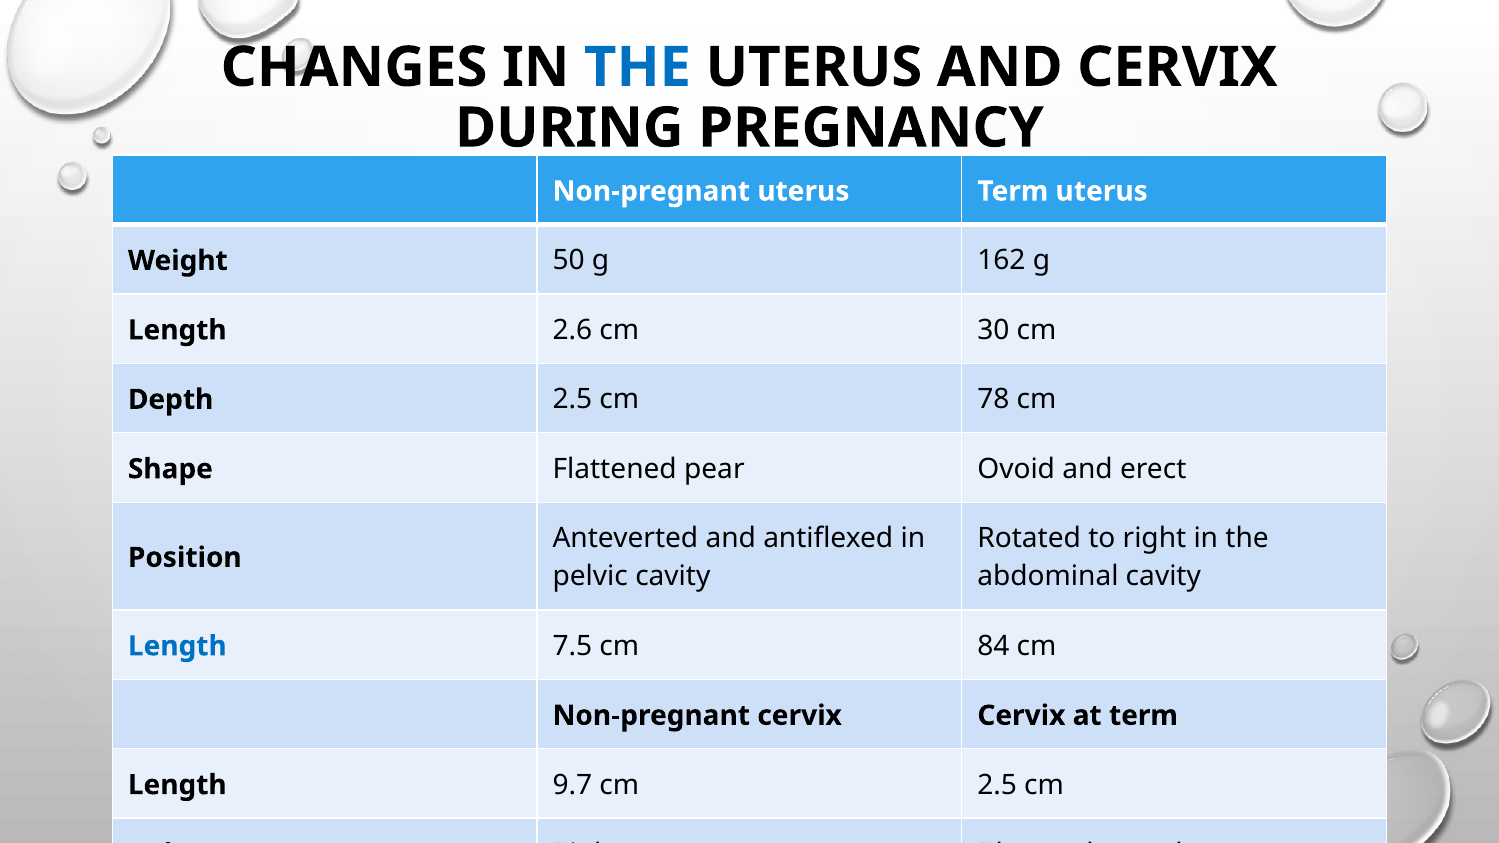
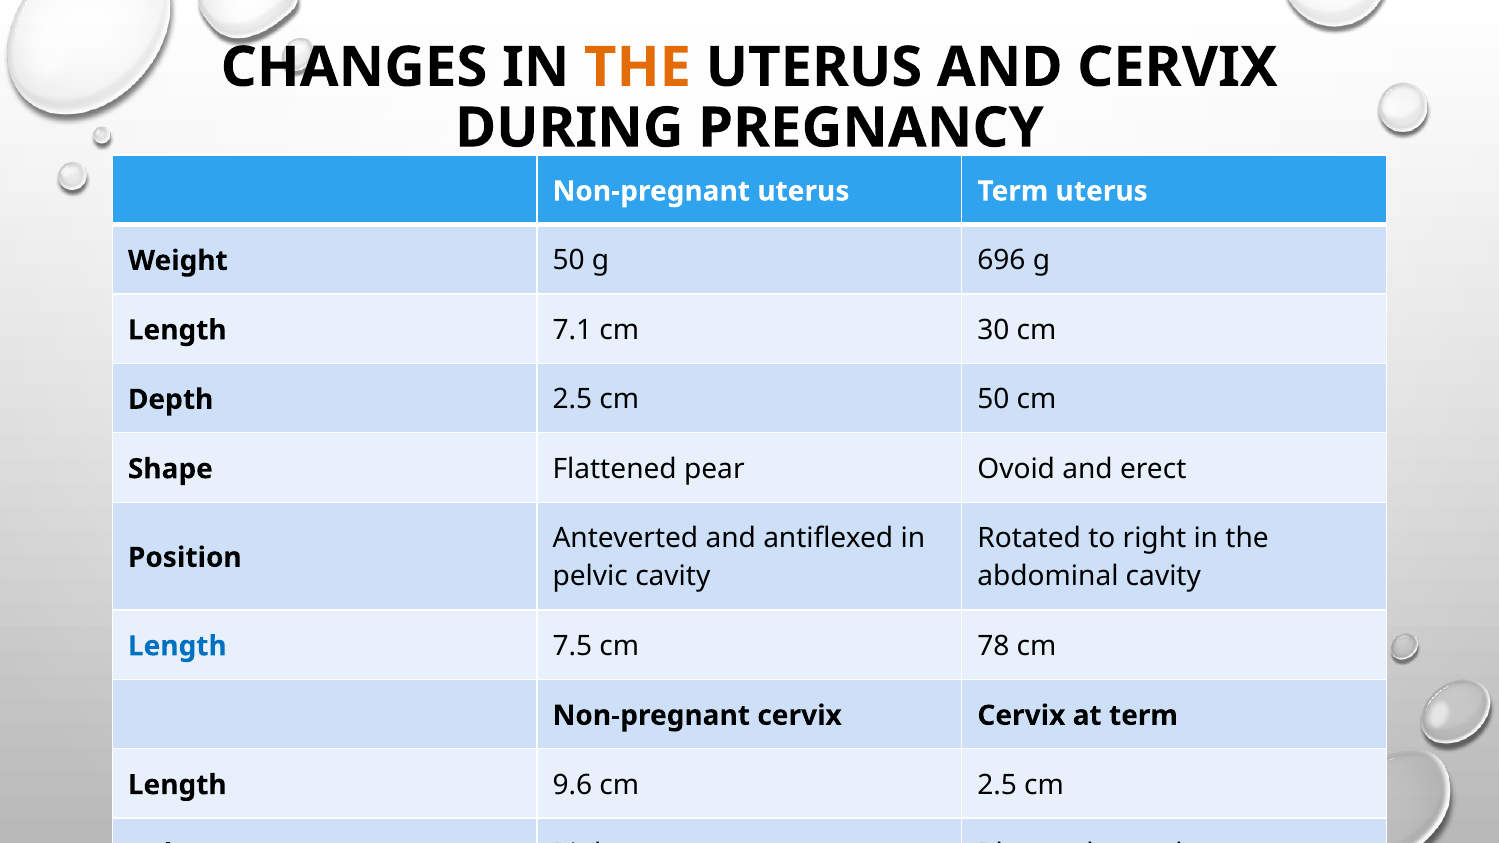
THE at (638, 67) colour: blue -> orange
162: 162 -> 696
2.6: 2.6 -> 7.1
cm 78: 78 -> 50
84: 84 -> 78
9.7: 9.7 -> 9.6
